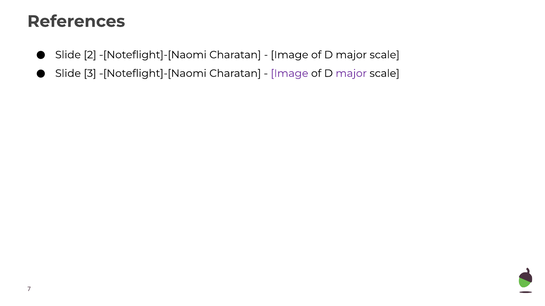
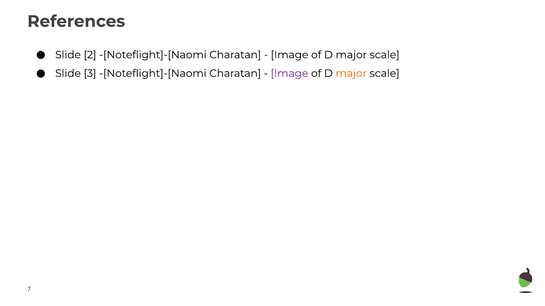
major at (351, 73) colour: purple -> orange
